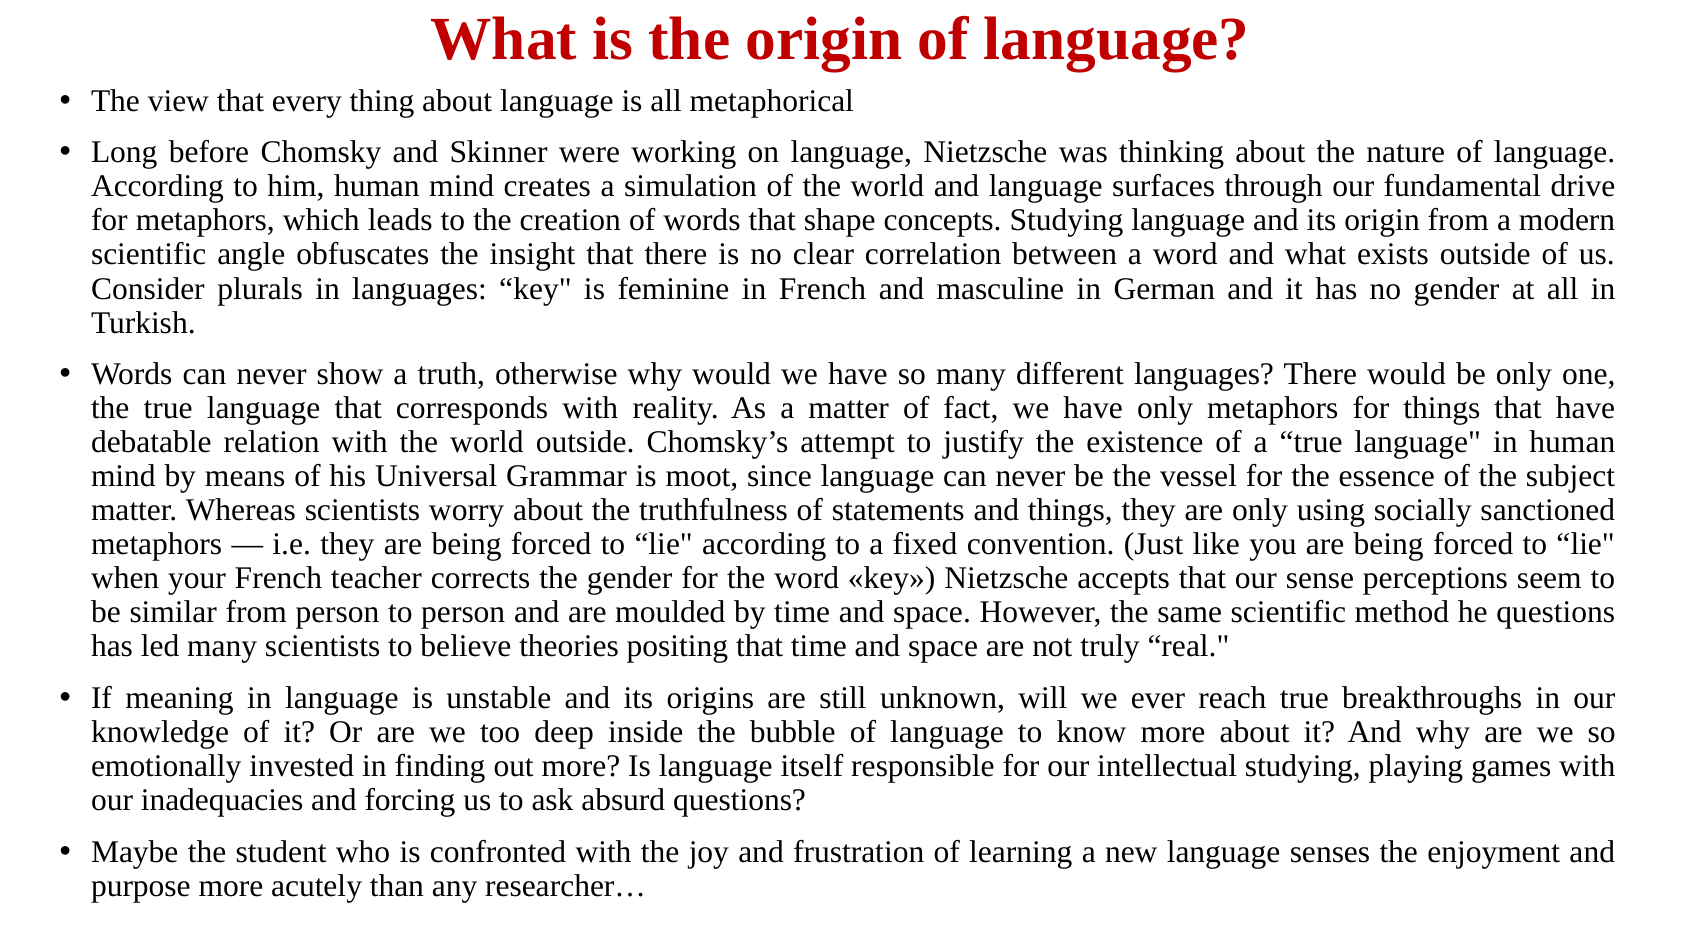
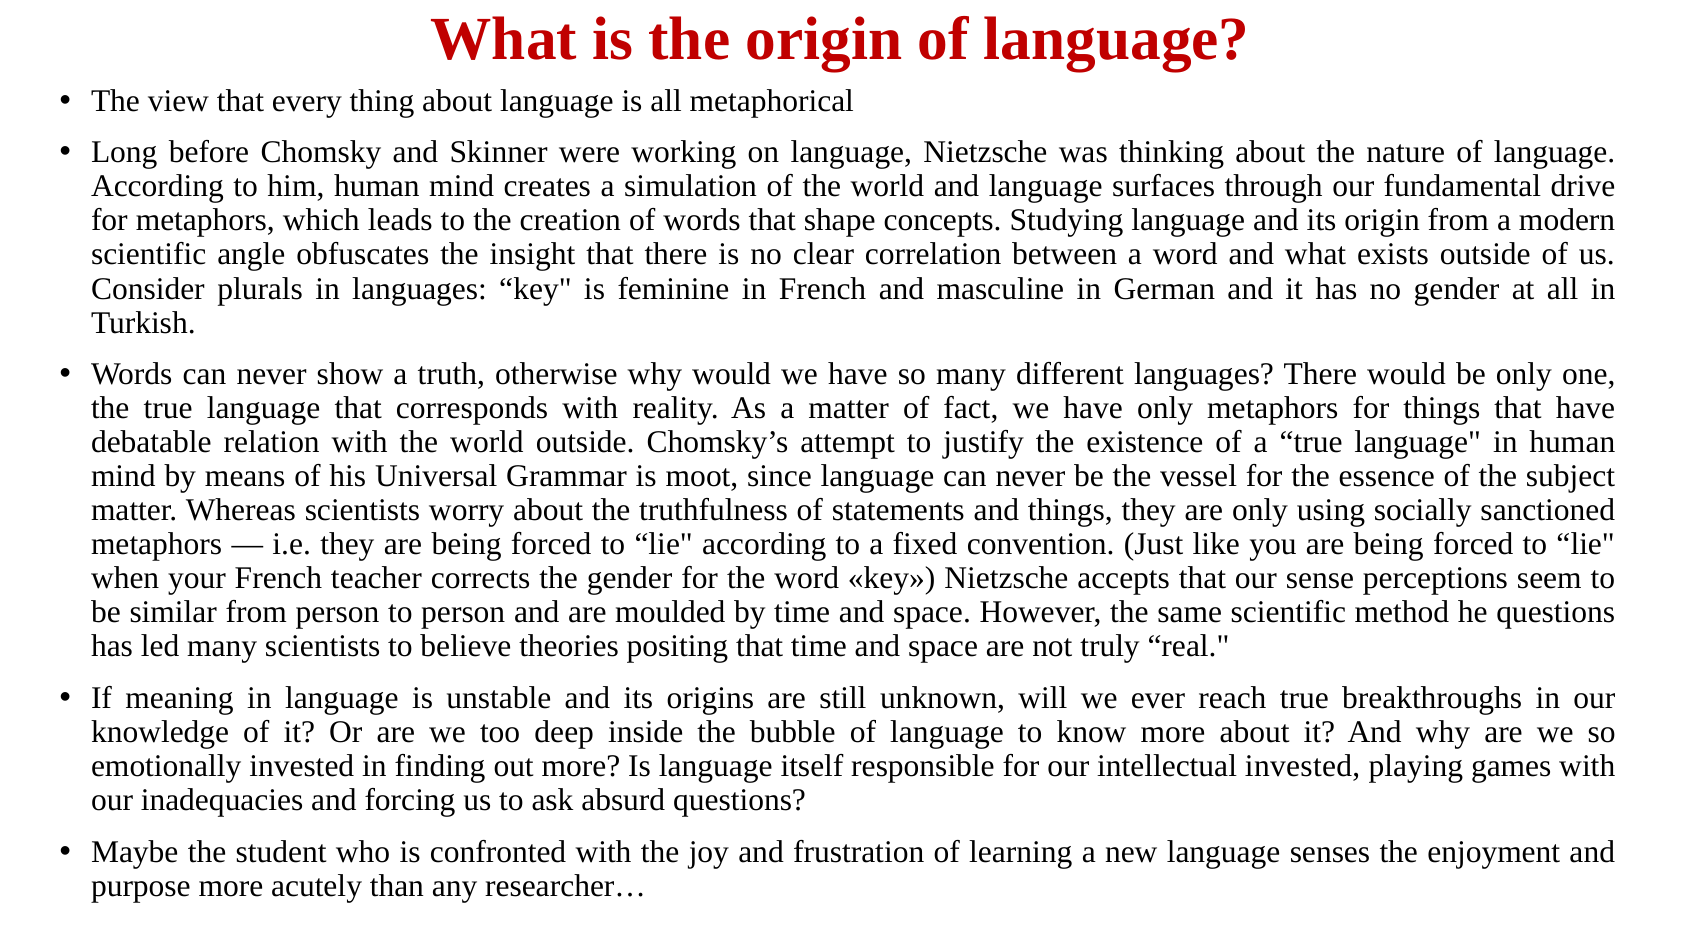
intellectual studying: studying -> invested
